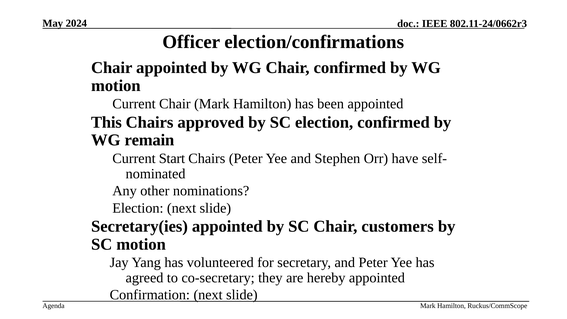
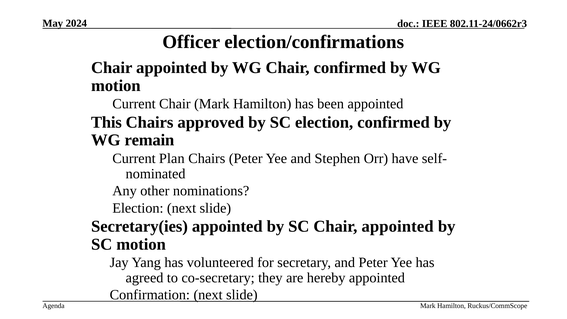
Start: Start -> Plan
SC Chair customers: customers -> appointed
